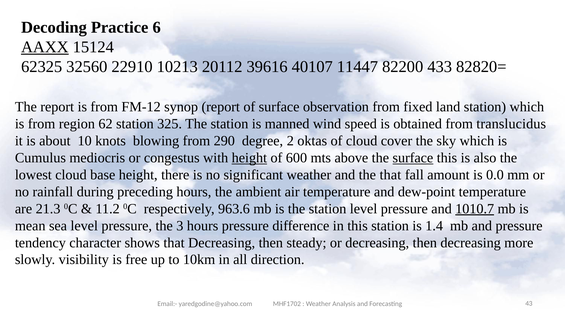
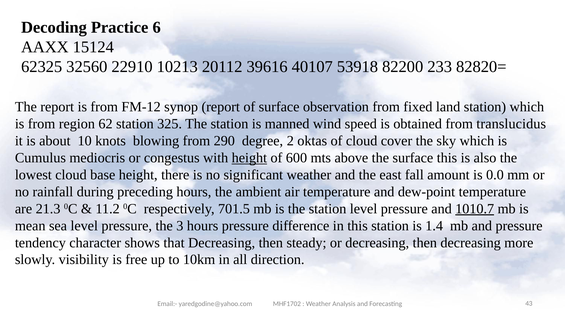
AAXX underline: present -> none
11447: 11447 -> 53918
433: 433 -> 233
surface at (413, 158) underline: present -> none
the that: that -> east
963.6: 963.6 -> 701.5
